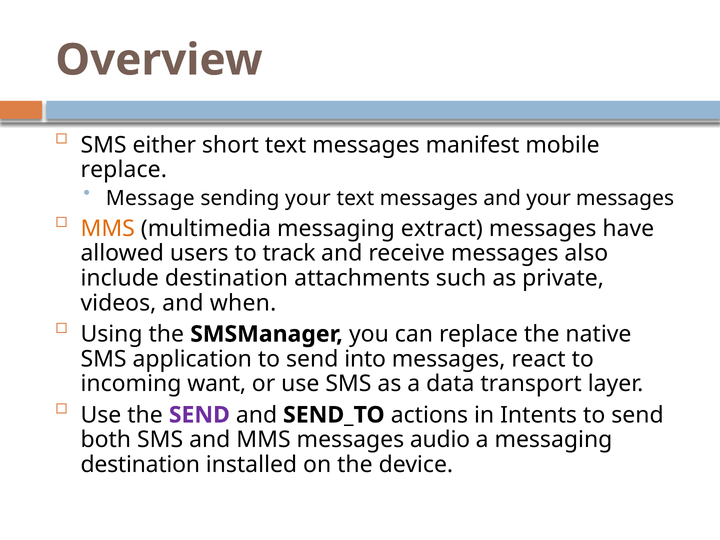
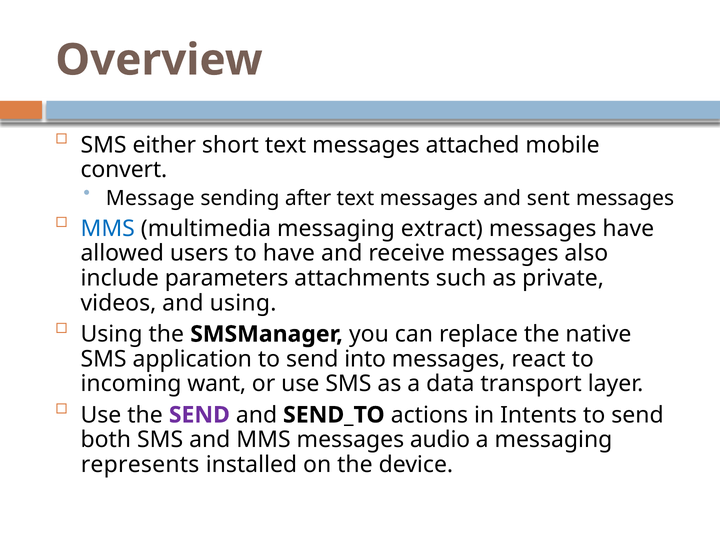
manifest: manifest -> attached
replace at (124, 170): replace -> convert
sending your: your -> after
and your: your -> sent
MMS at (108, 229) colour: orange -> blue
to track: track -> have
include destination: destination -> parameters
and when: when -> using
destination at (140, 465): destination -> represents
